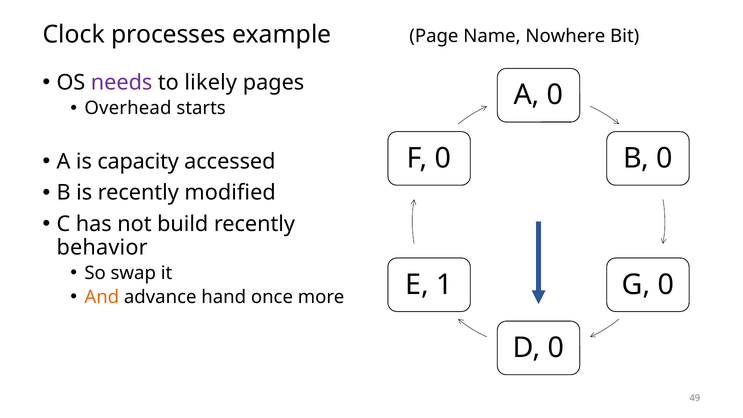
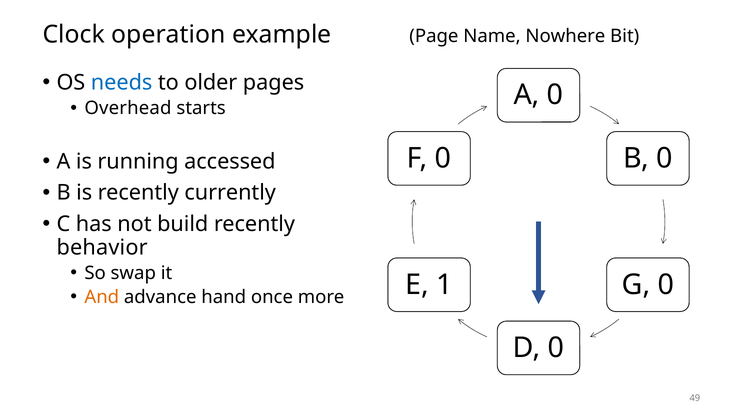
processes: processes -> operation
needs colour: purple -> blue
likely: likely -> older
capacity: capacity -> running
modified: modified -> currently
